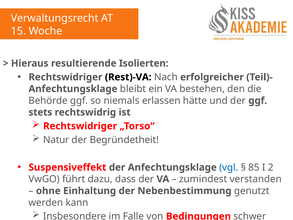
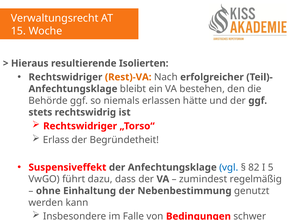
Rest)-VA colour: black -> orange
Natur: Natur -> Erlass
85: 85 -> 82
2: 2 -> 5
verstanden: verstanden -> regelmäßig
